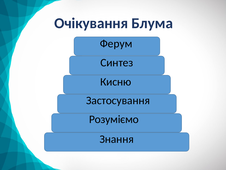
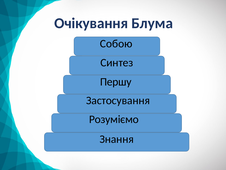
Ферум: Ферум -> Собою
Кисню: Кисню -> Першу
